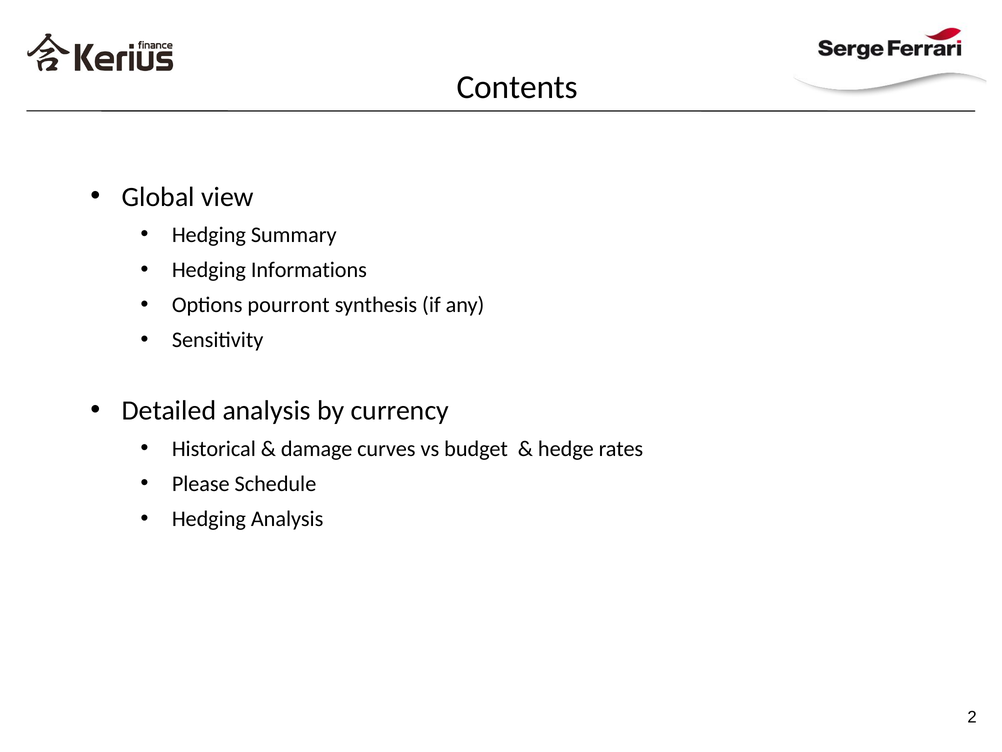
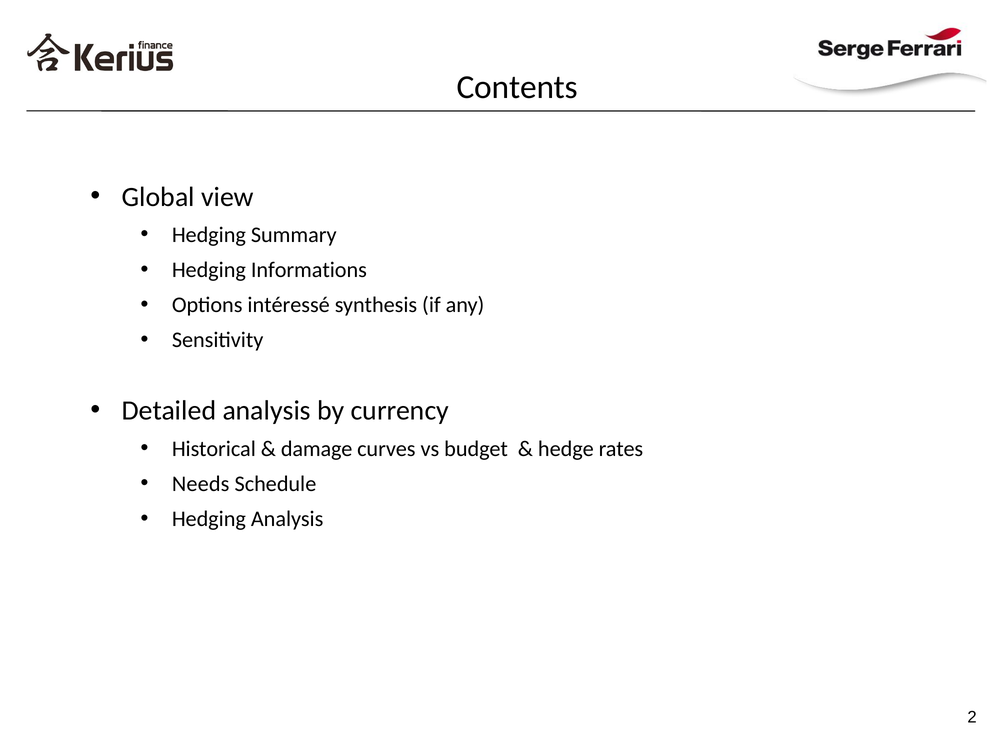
pourront: pourront -> intéressé
Please: Please -> Needs
